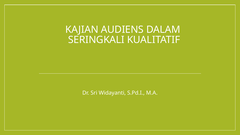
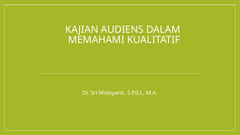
SERINGKALI: SERINGKALI -> MEMAHAMI
